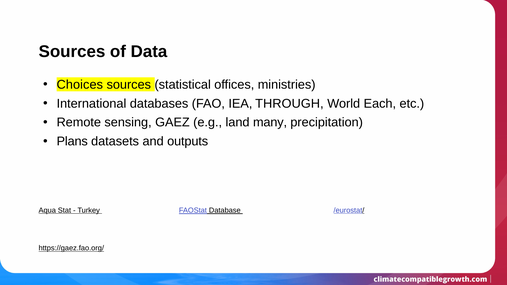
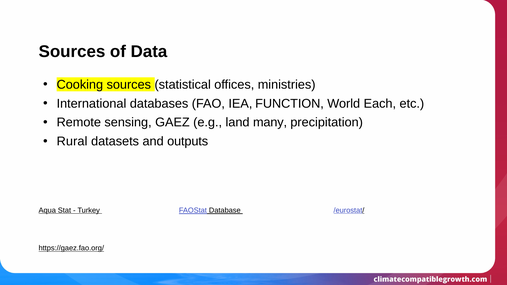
Choices: Choices -> Cooking
THROUGH: THROUGH -> FUNCTION
Plans: Plans -> Rural
